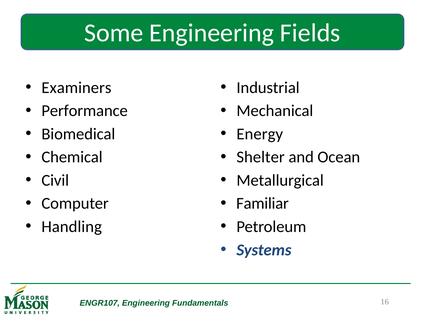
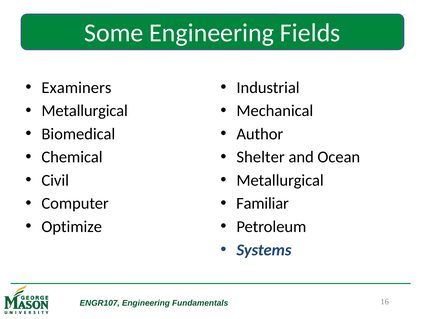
Performance at (85, 111): Performance -> Metallurgical
Energy: Energy -> Author
Handling: Handling -> Optimize
